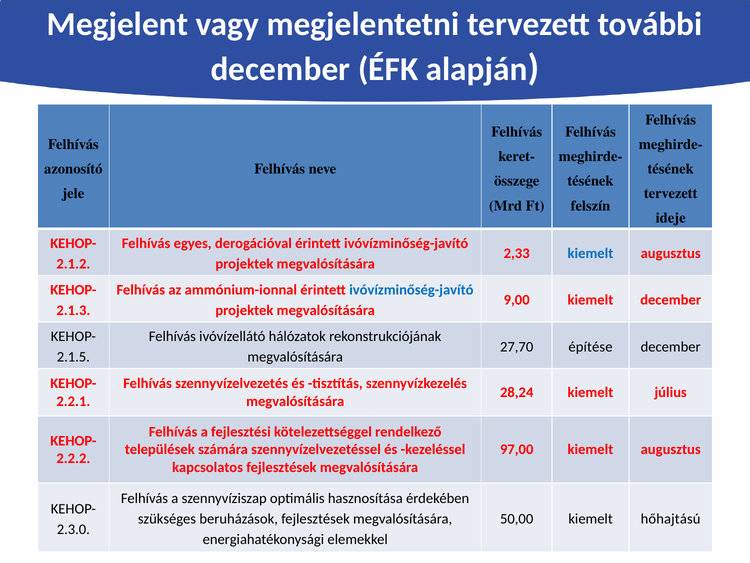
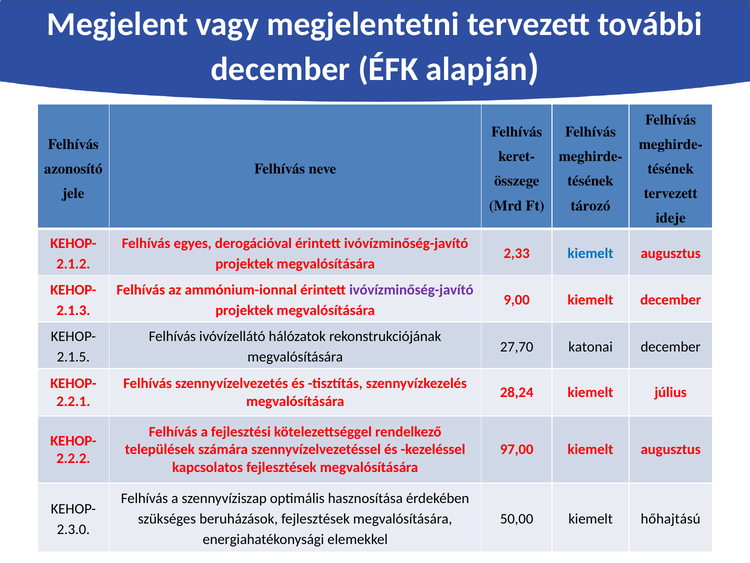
felszín: felszín -> tározó
ivóvízminőség-javító at (411, 290) colour: blue -> purple
építése: építése -> katonai
